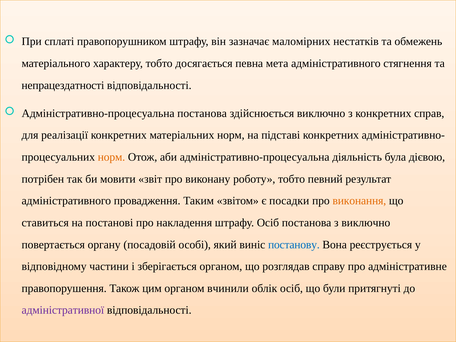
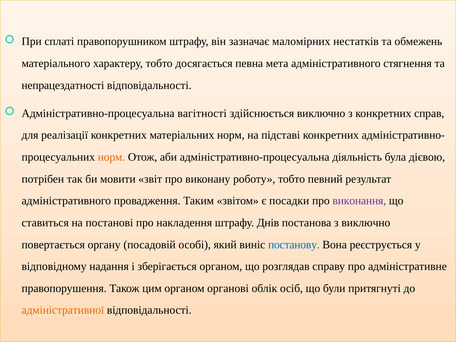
Адміністративно-процесуальна постанова: постанова -> вагітності
виконання colour: orange -> purple
штрафу Осіб: Осіб -> Днів
частини: частини -> надання
вчинили: вчинили -> органові
адміністративної colour: purple -> orange
